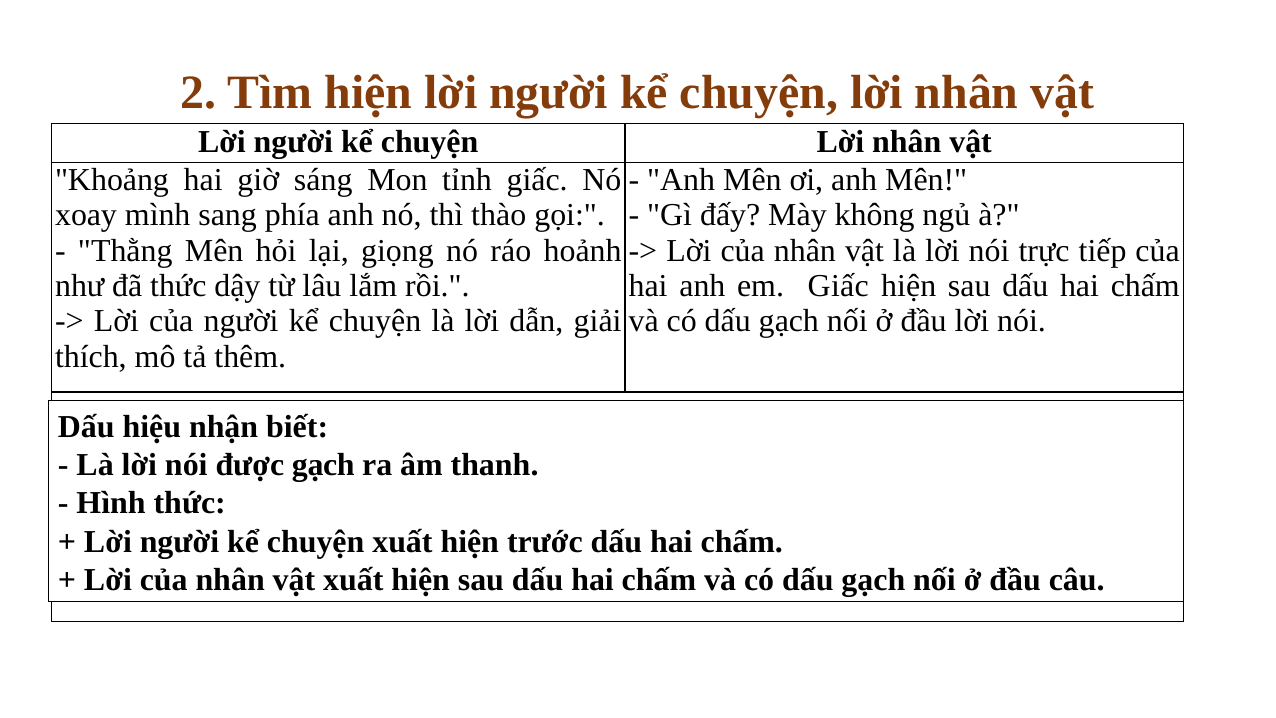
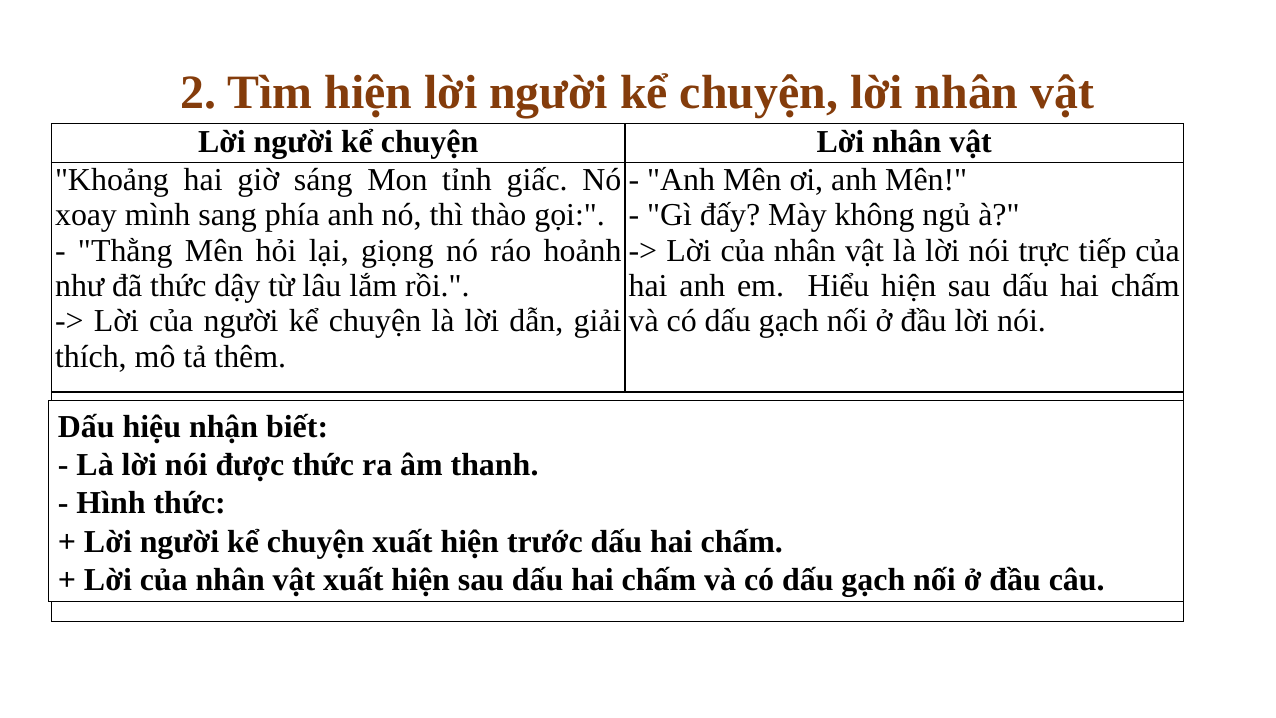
em Giấc: Giấc -> Hiểu
được gạch: gạch -> thức
